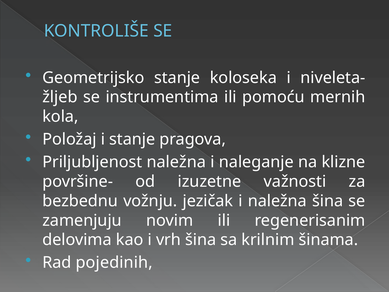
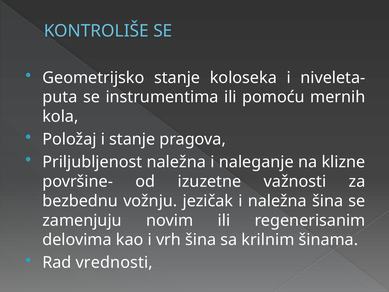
žljeb: žljeb -> puta
pojedinih: pojedinih -> vrednosti
